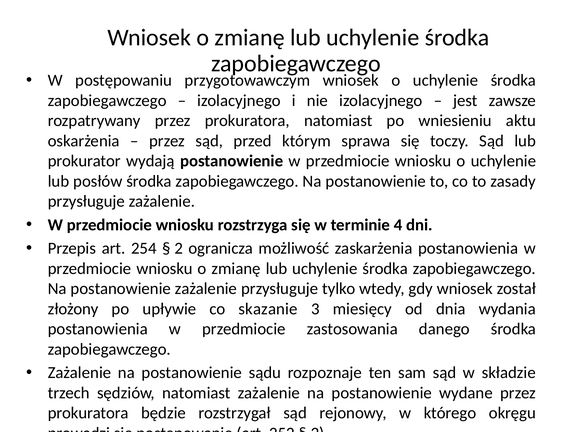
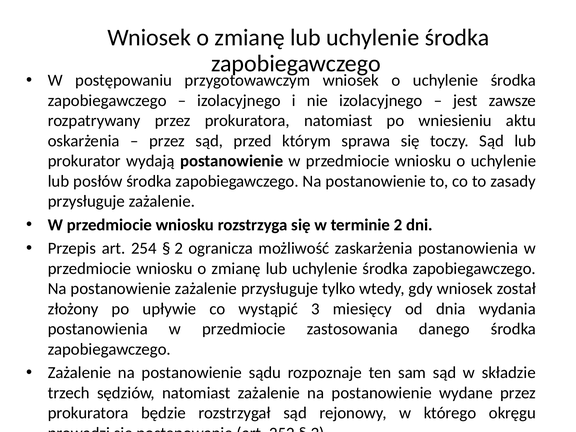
terminie 4: 4 -> 2
skazanie: skazanie -> wystąpić
